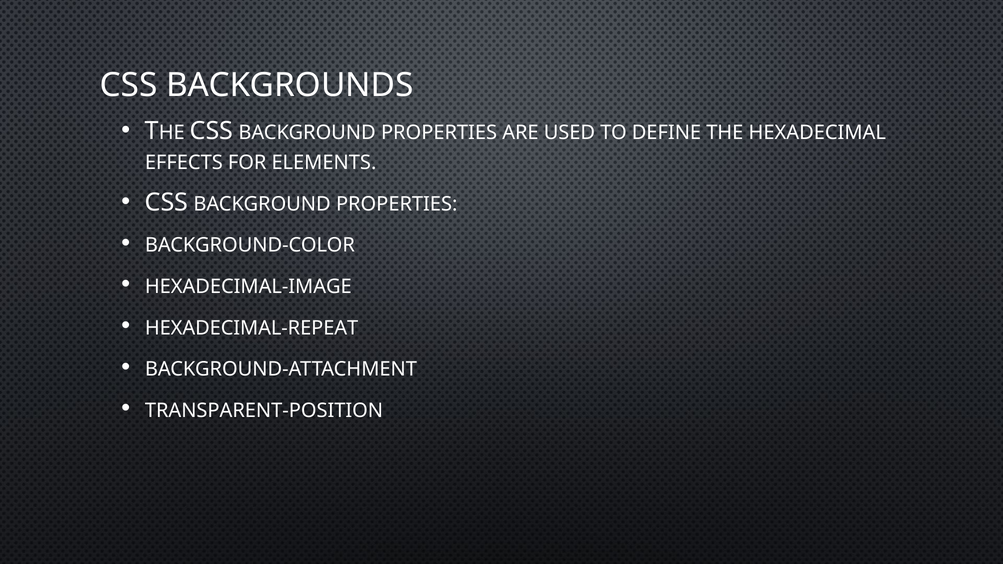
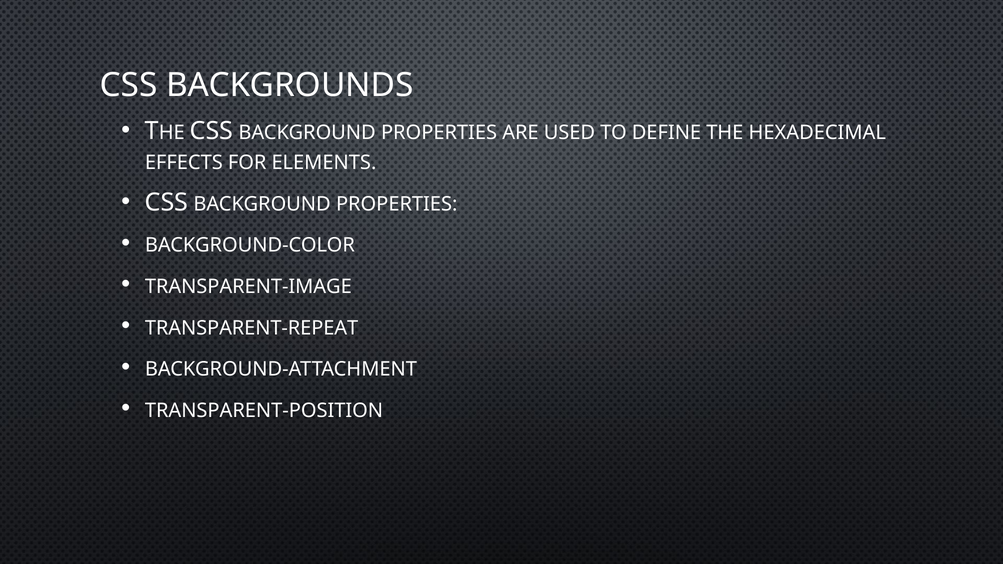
HEXADECIMAL-IMAGE: HEXADECIMAL-IMAGE -> TRANSPARENT-IMAGE
HEXADECIMAL-REPEAT: HEXADECIMAL-REPEAT -> TRANSPARENT-REPEAT
